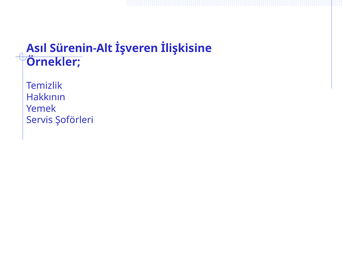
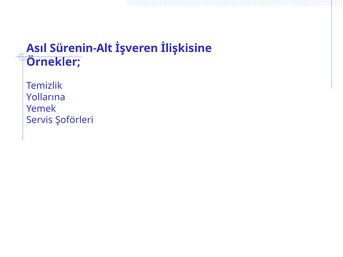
Hakkının: Hakkının -> Yollarına
